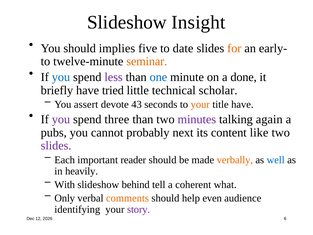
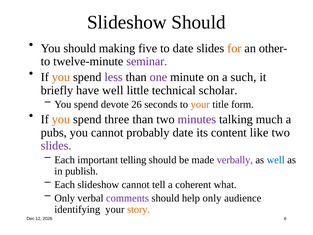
Slideshow Insight: Insight -> Should
implies: implies -> making
early-: early- -> other-
seminar colour: orange -> purple
you at (61, 77) colour: blue -> orange
one colour: blue -> purple
done: done -> such
have tried: tried -> well
assert at (86, 104): assert -> spend
43: 43 -> 26
title have: have -> form
you at (61, 119) colour: purple -> orange
again: again -> much
probably next: next -> date
reader: reader -> telling
verbally colour: orange -> purple
heavily: heavily -> publish
With at (65, 184): With -> Each
slideshow behind: behind -> cannot
comments colour: orange -> purple
help even: even -> only
story colour: purple -> orange
